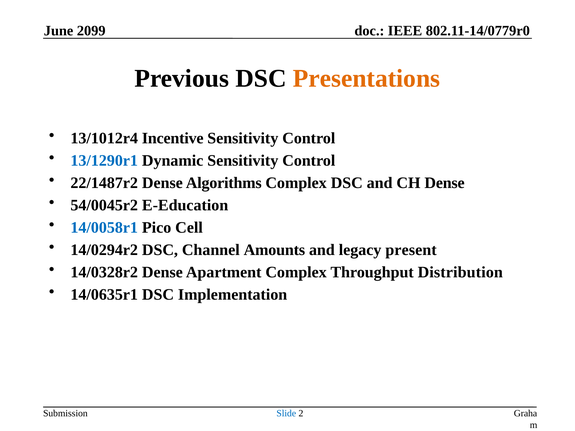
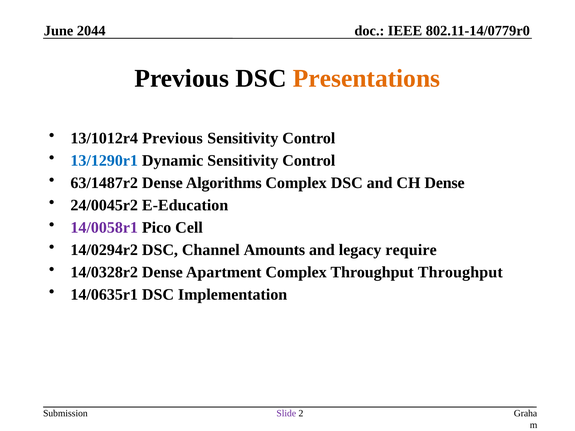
2099: 2099 -> 2044
13/1012r4 Incentive: Incentive -> Previous
22/1487r2: 22/1487r2 -> 63/1487r2
54/0045r2: 54/0045r2 -> 24/0045r2
14/0058r1 colour: blue -> purple
present: present -> require
Throughput Distribution: Distribution -> Throughput
Slide colour: blue -> purple
